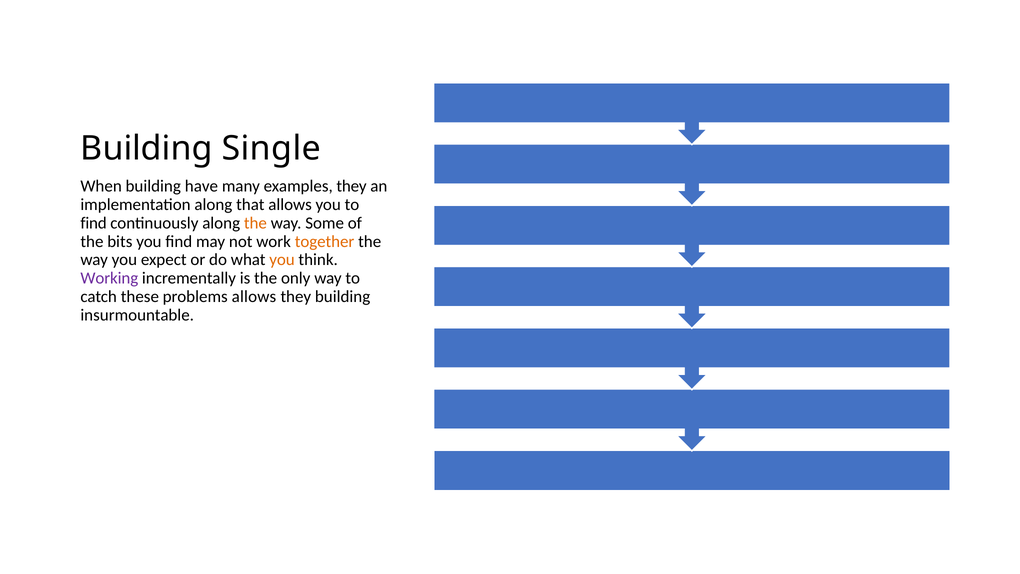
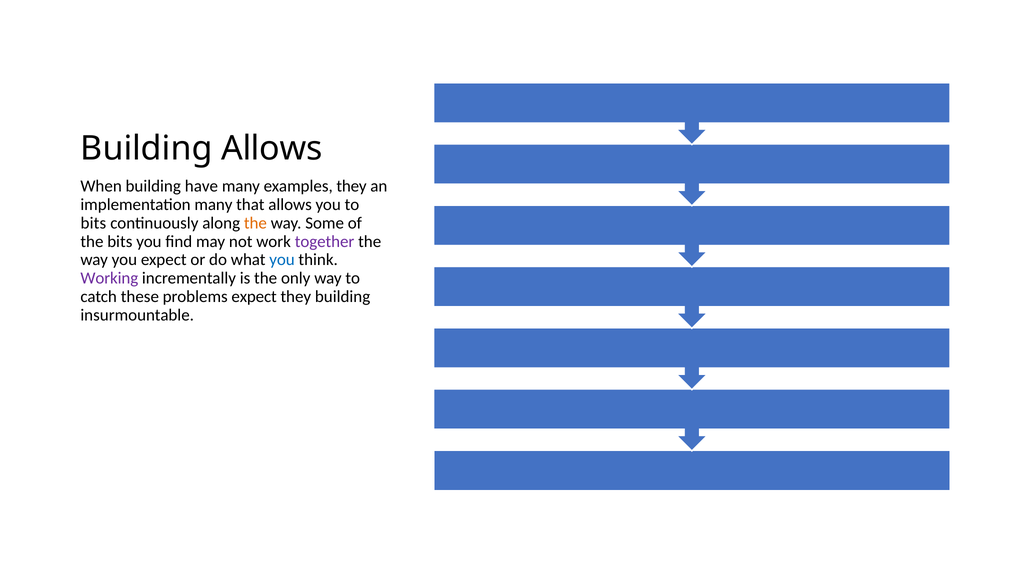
Building Single: Single -> Allows
implementation along: along -> many
find at (94, 223): find -> bits
together colour: orange -> purple
you at (282, 260) colour: orange -> blue
problems allows: allows -> expect
